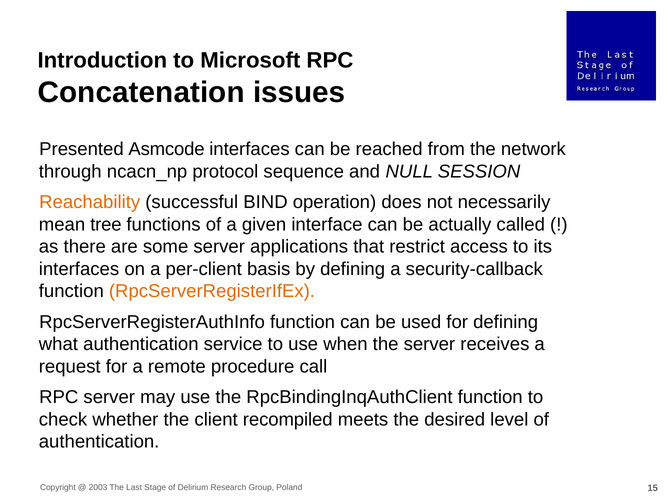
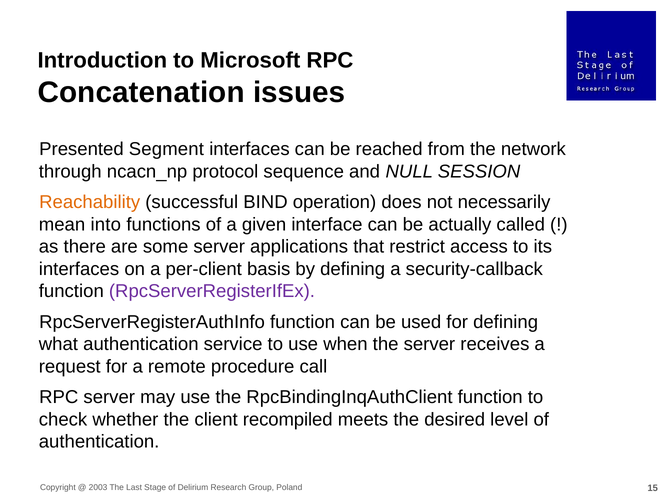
Asmcode: Asmcode -> Segment
tree: tree -> into
RpcServerRegisterIfEx colour: orange -> purple
